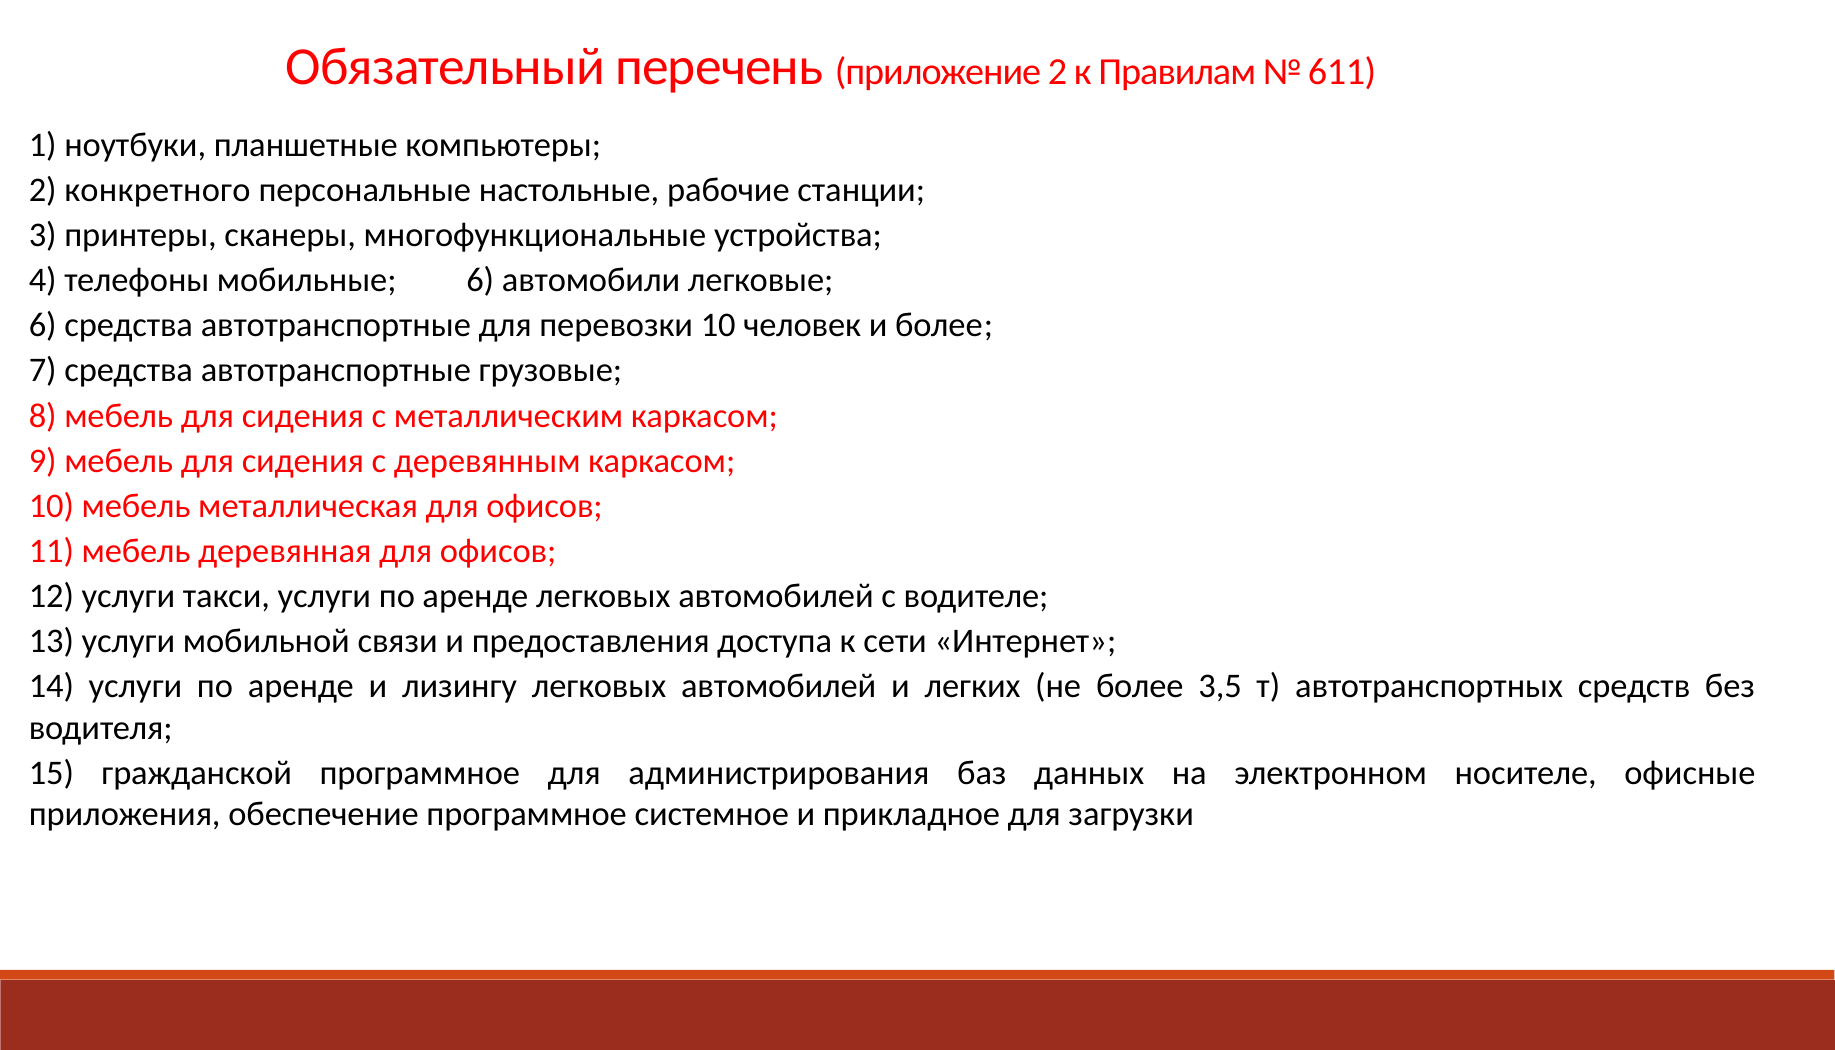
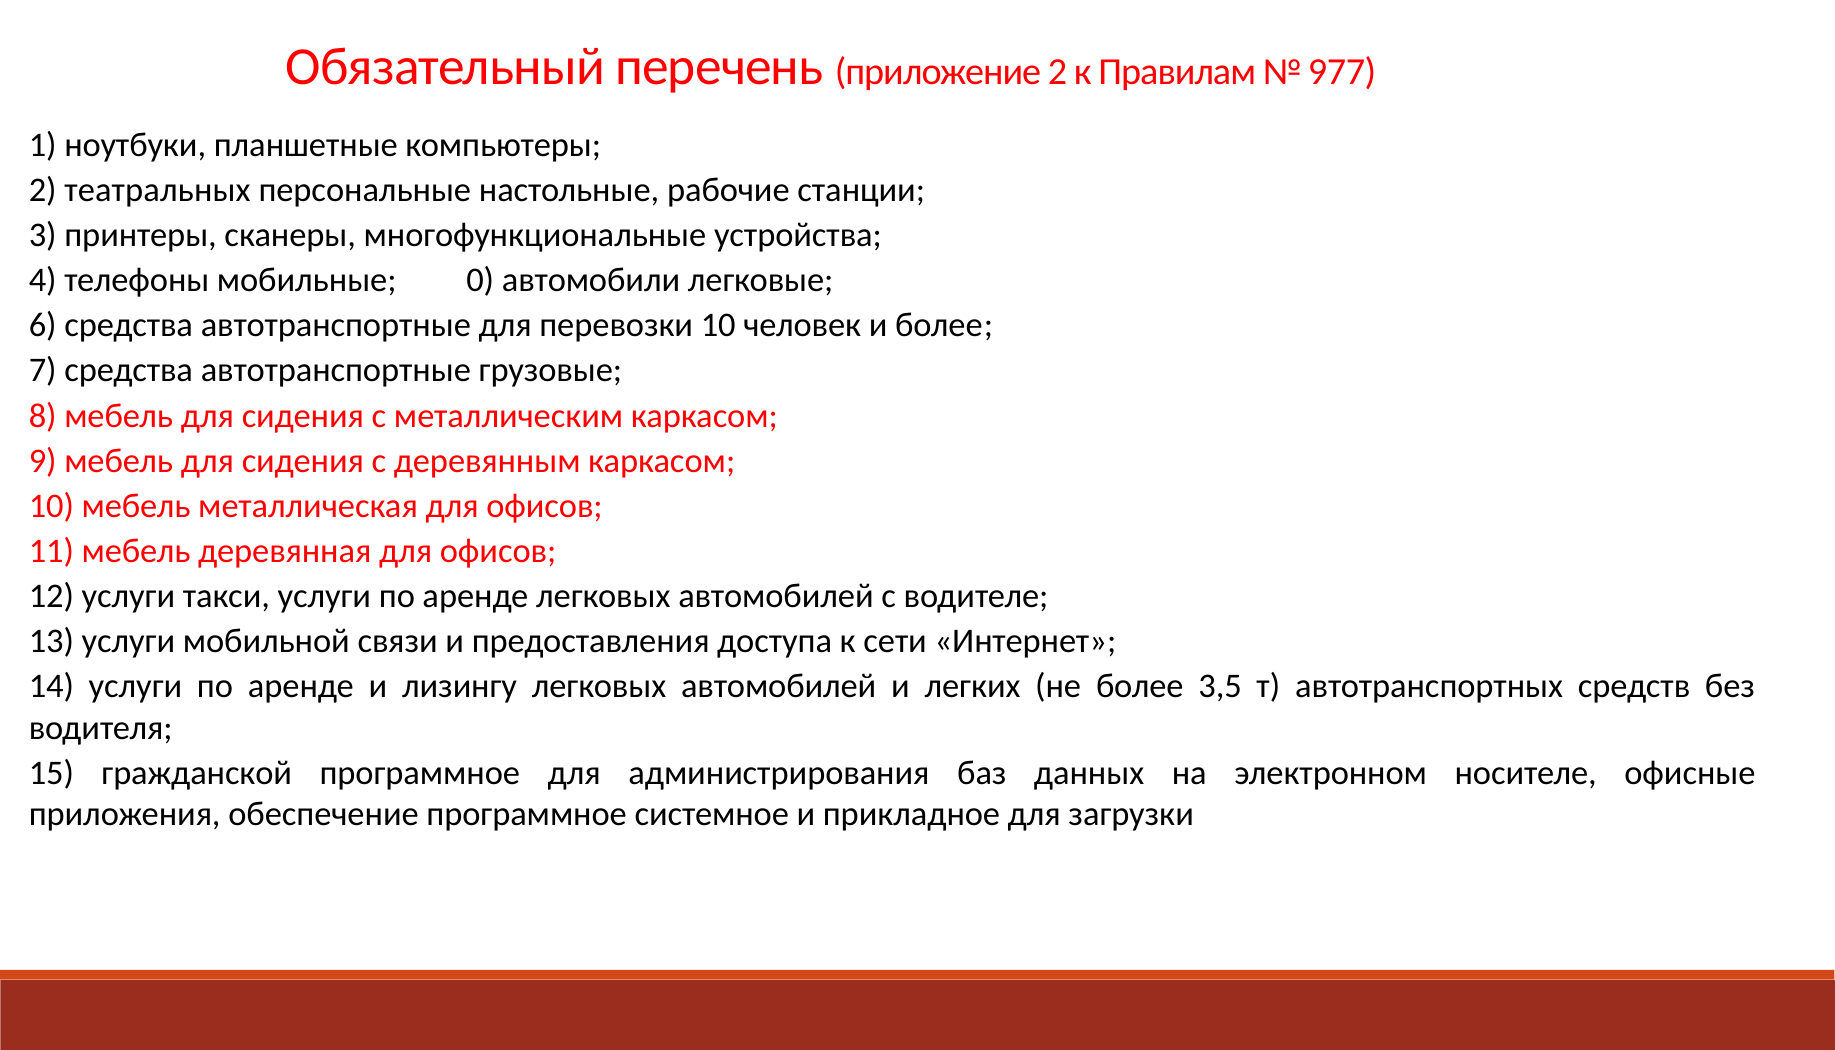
611: 611 -> 977
конкретного: конкретного -> театральных
мобильные 6: 6 -> 0
